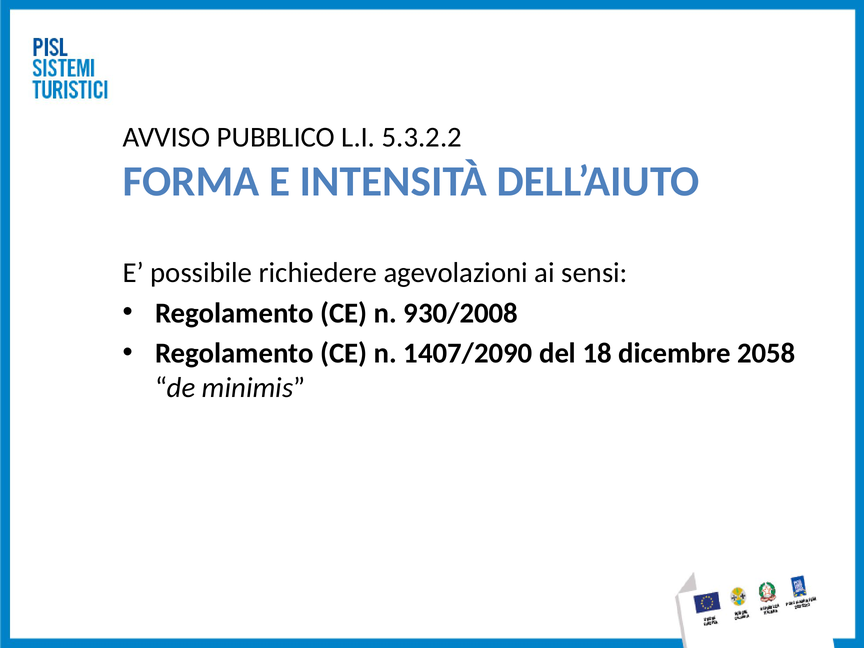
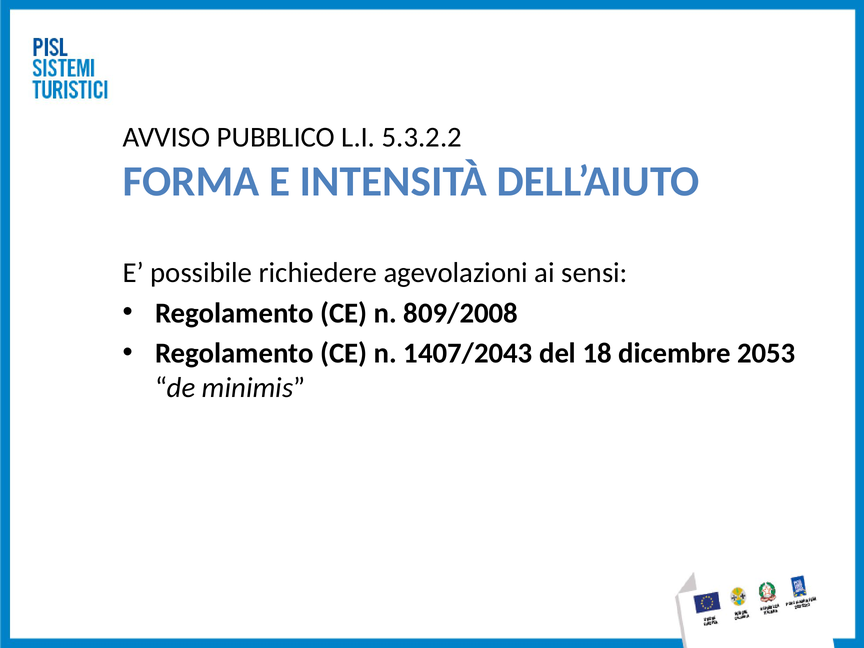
930/2008: 930/2008 -> 809/2008
1407/2090: 1407/2090 -> 1407/2043
2058: 2058 -> 2053
